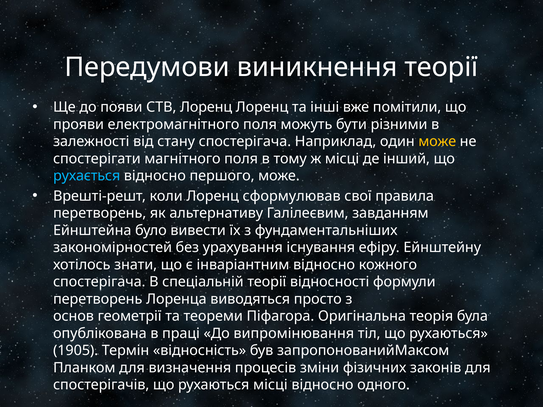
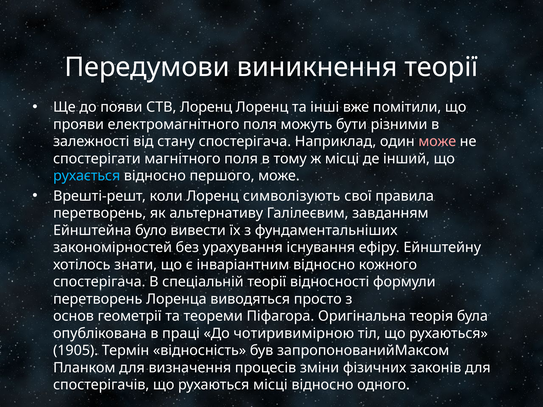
може at (437, 142) colour: yellow -> pink
сформулював: сформулював -> символізують
випромінювання: випромінювання -> чотиривимірною
